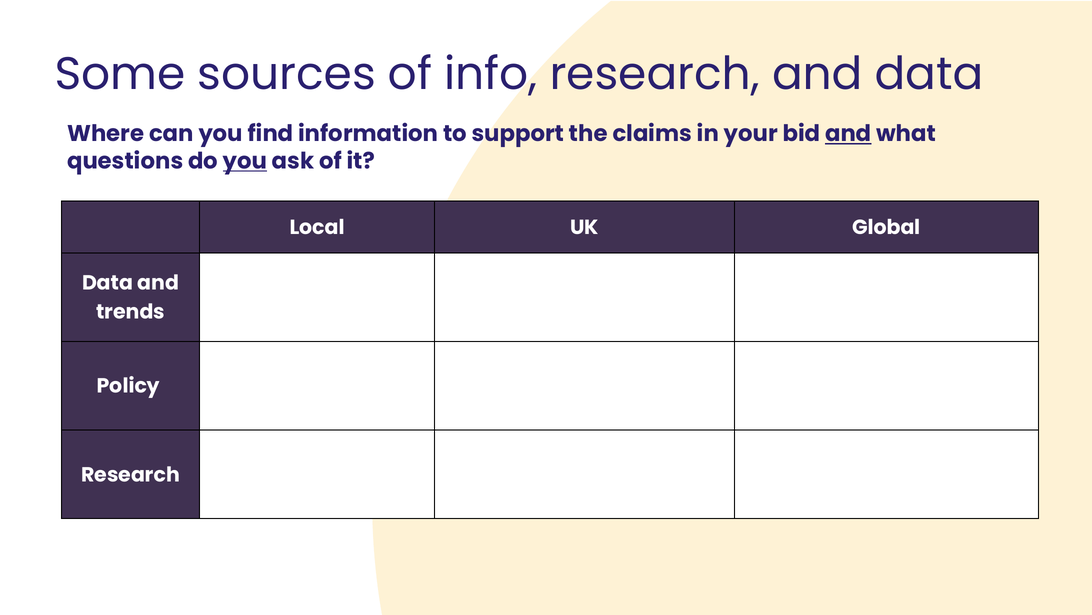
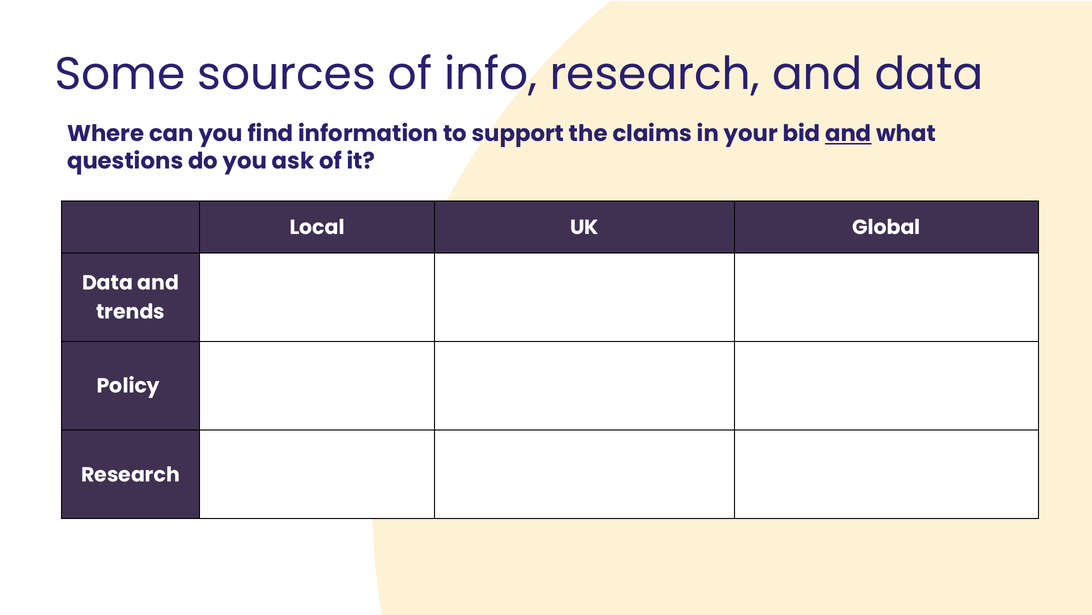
you at (245, 161) underline: present -> none
